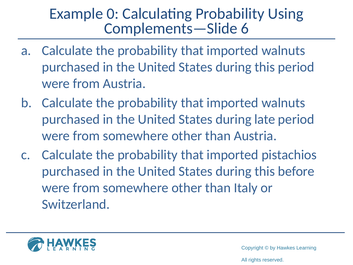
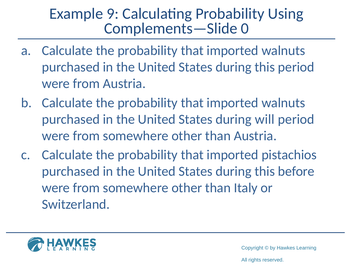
0: 0 -> 9
6: 6 -> 0
late: late -> will
